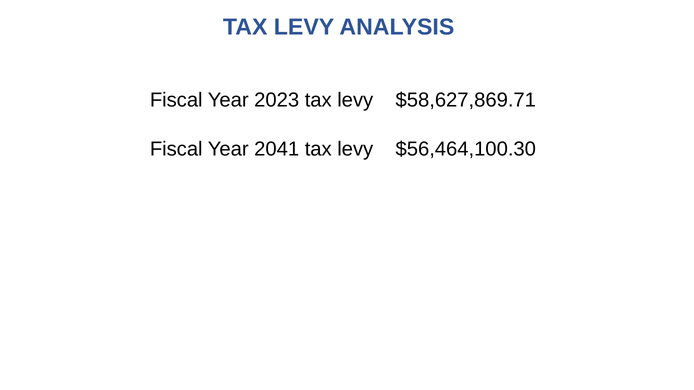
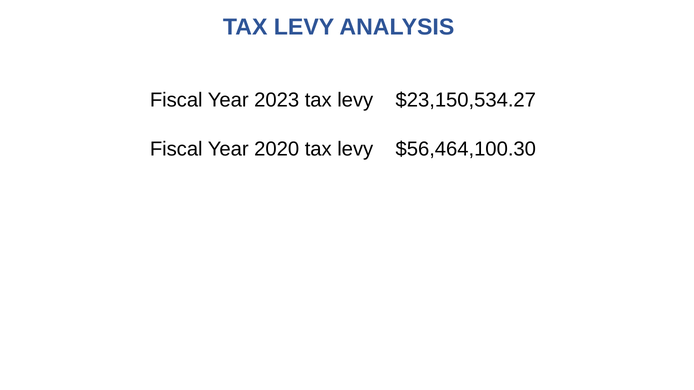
$58,627,869.71: $58,627,869.71 -> $23,150,534.27
2041: 2041 -> 2020
